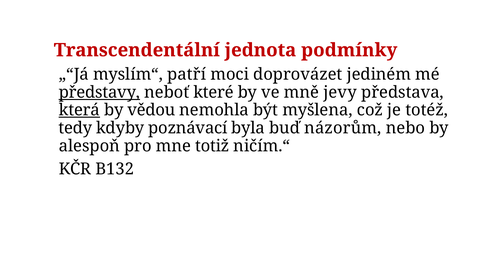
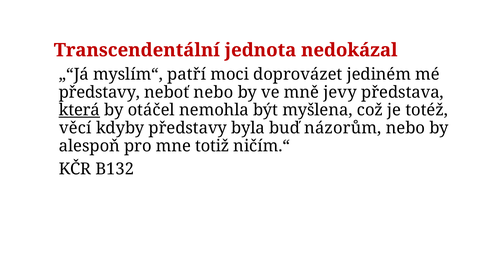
podmínky: podmínky -> nedokázal
představy at (99, 92) underline: present -> none
neboť které: které -> nebo
vědou: vědou -> otáčel
tedy: tedy -> věcí
kdyby poznávací: poznávací -> představy
